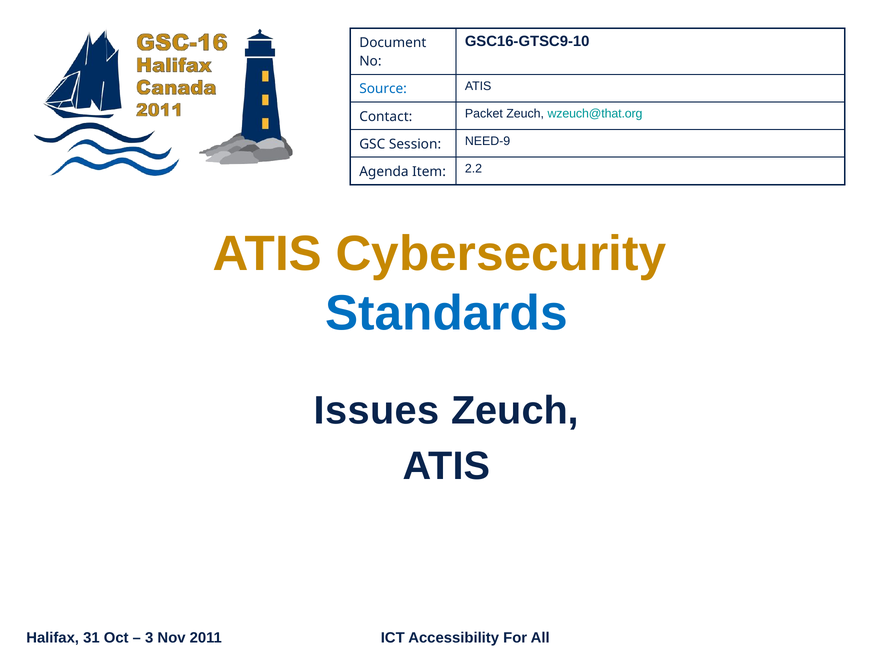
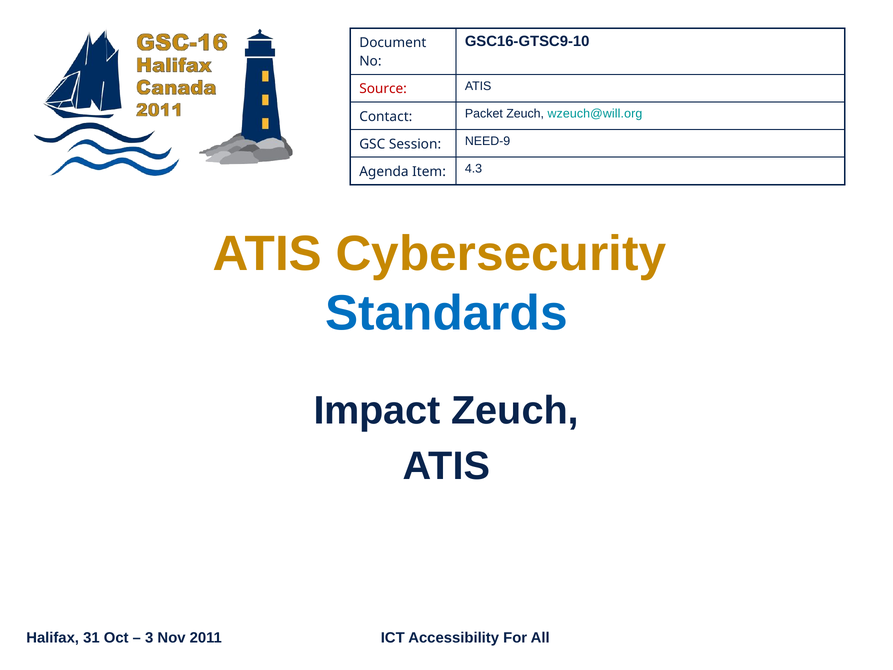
Source colour: blue -> red
wzeuch@that.org: wzeuch@that.org -> wzeuch@will.org
2.2: 2.2 -> 4.3
Issues: Issues -> Impact
